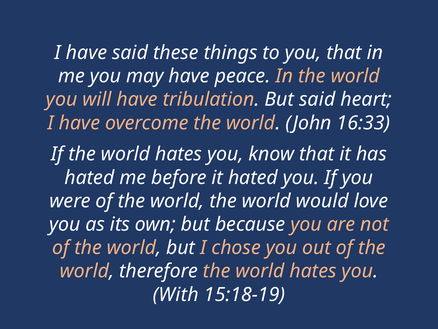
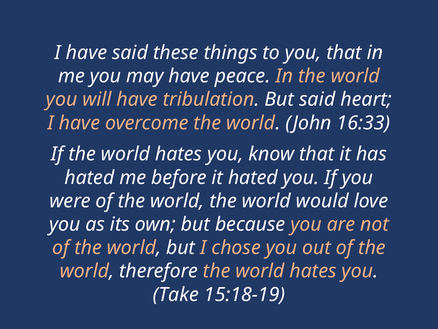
With: With -> Take
